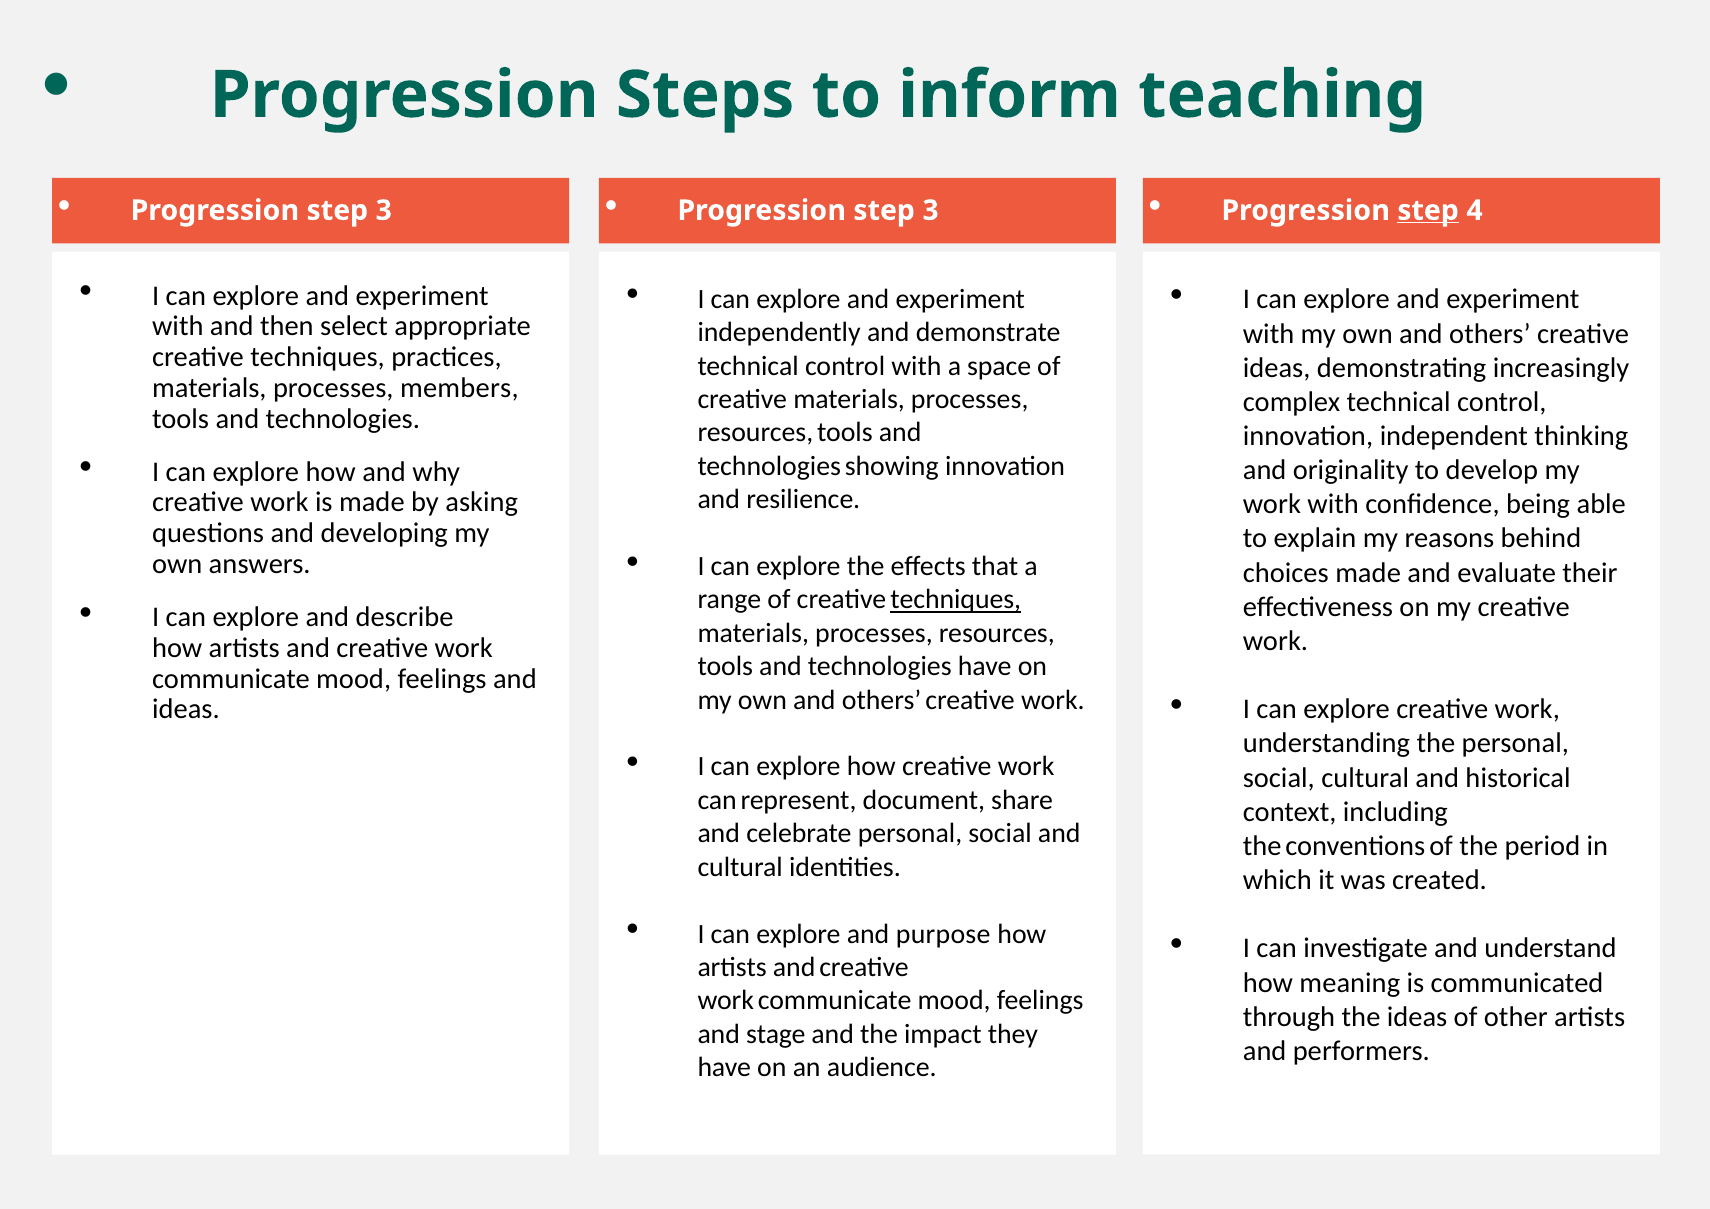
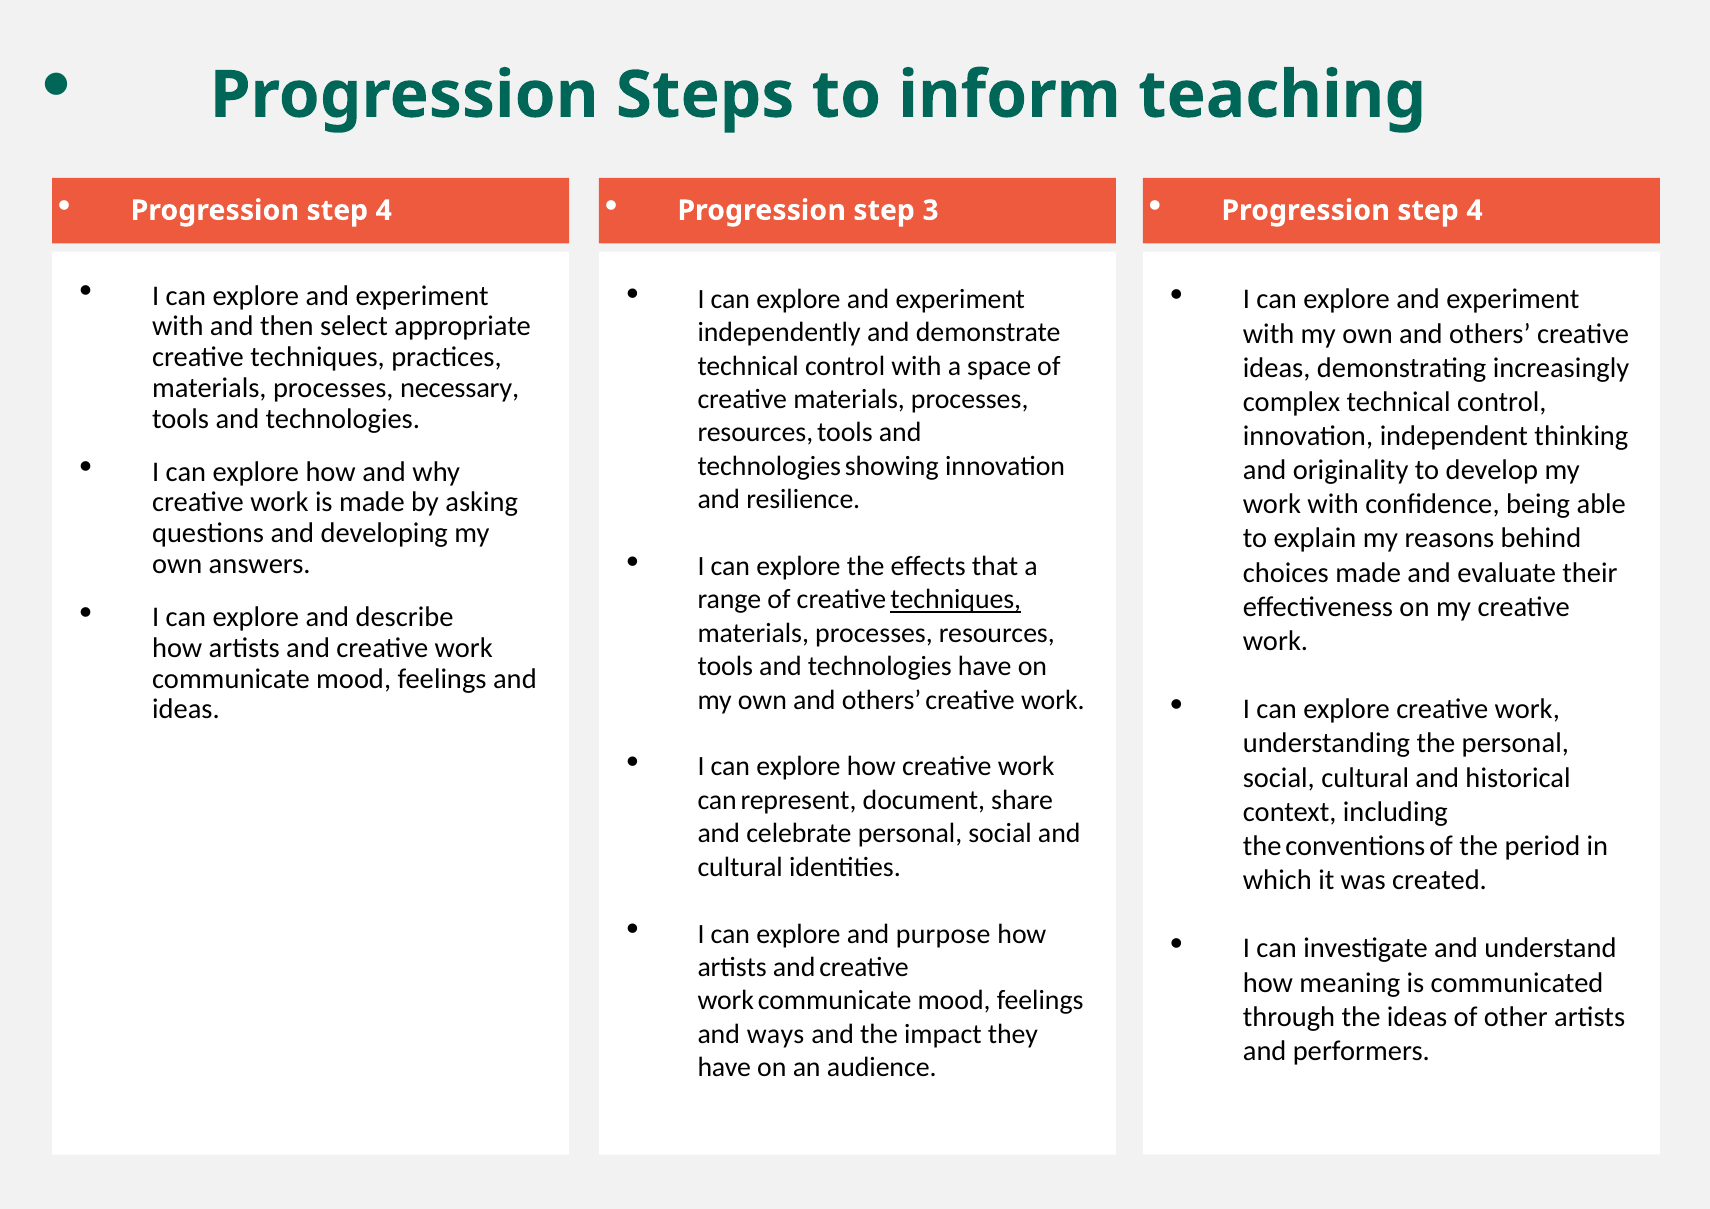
3 at (384, 211): 3 -> 4
step at (1428, 211) underline: present -> none
members: members -> necessary
stage: stage -> ways
